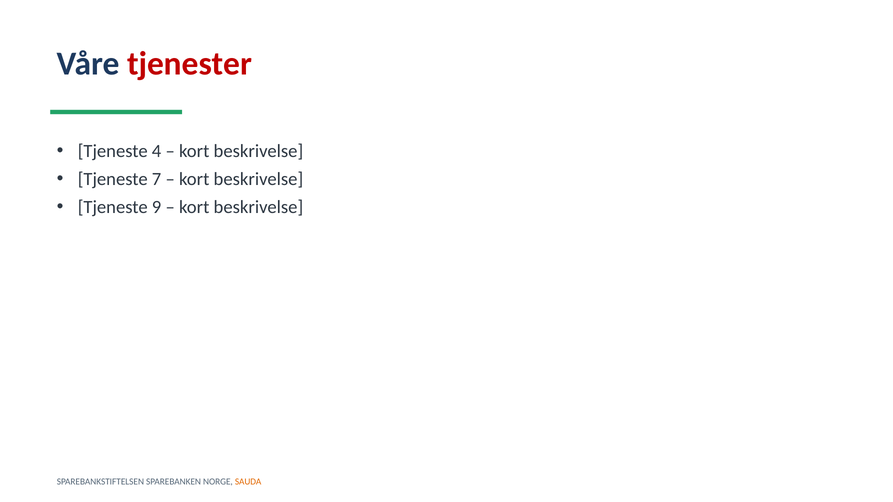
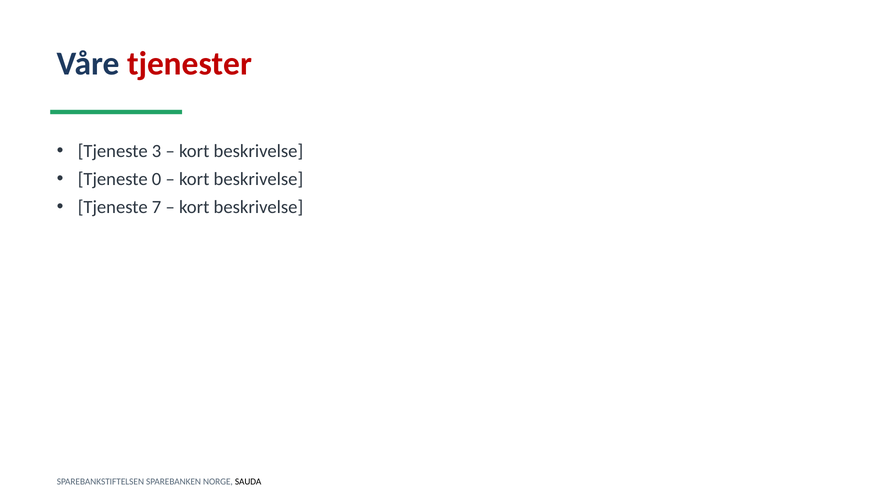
4: 4 -> 3
7: 7 -> 0
9: 9 -> 7
SAUDA colour: orange -> black
